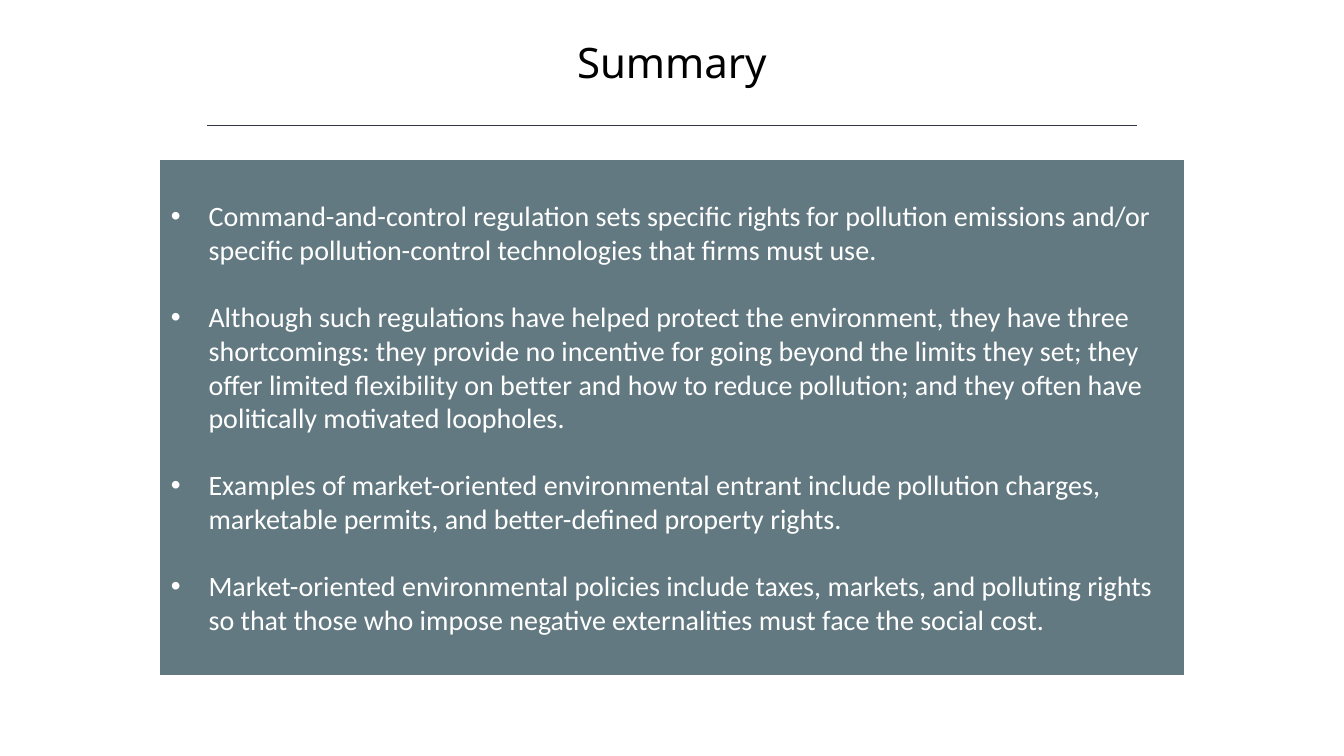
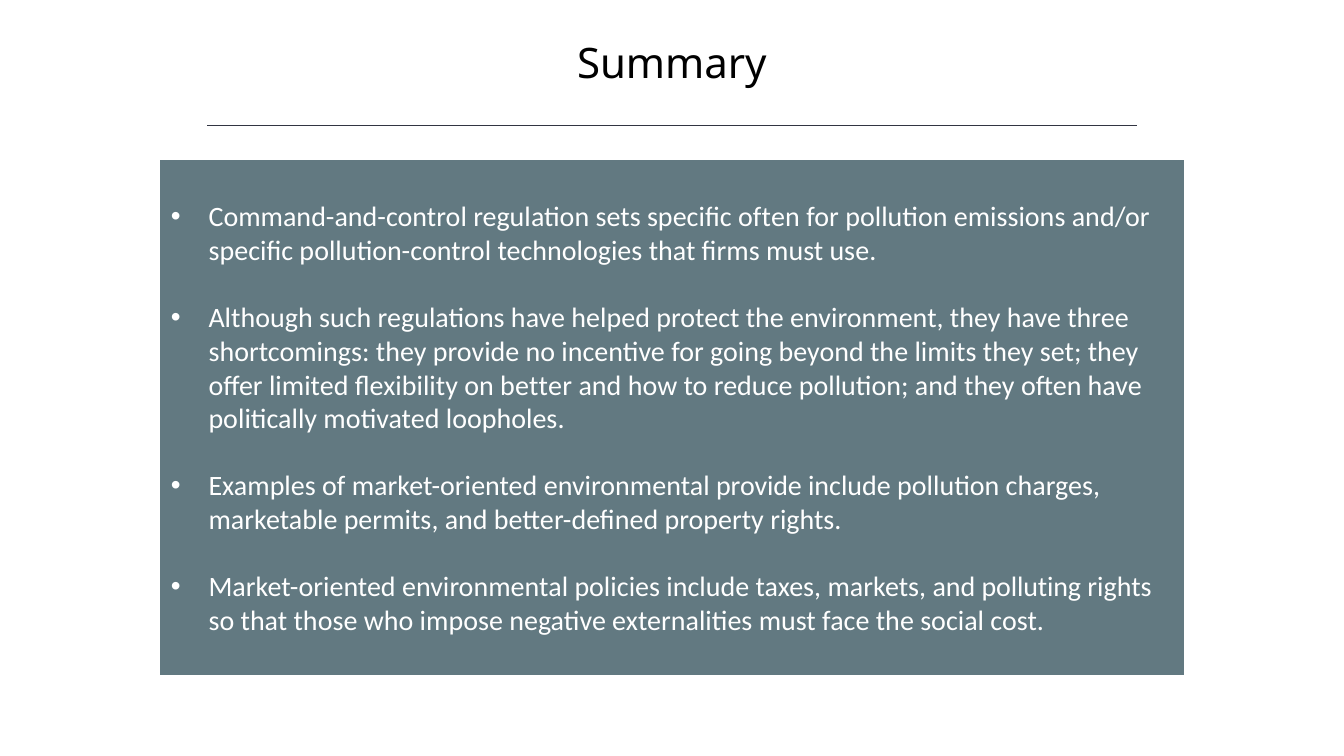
specific rights: rights -> often
environmental entrant: entrant -> provide
